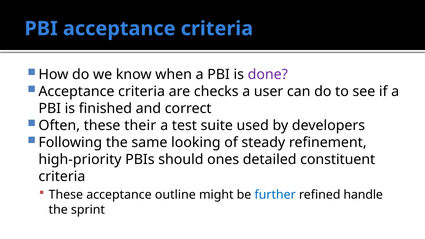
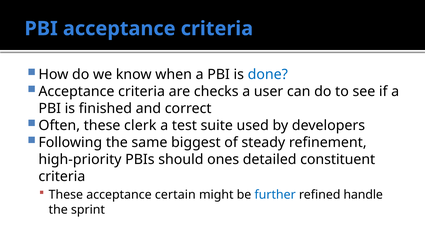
done colour: purple -> blue
their: their -> clerk
looking: looking -> biggest
outline: outline -> certain
